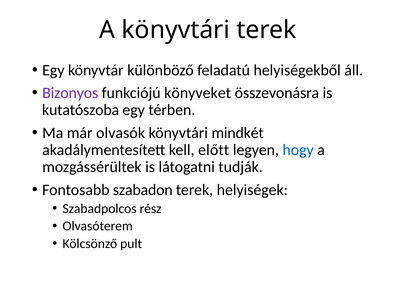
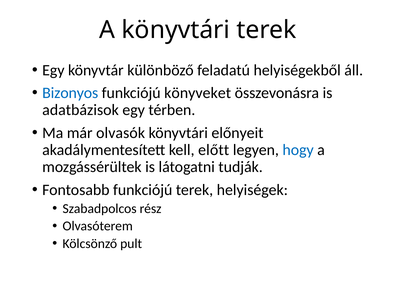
Bizonyos colour: purple -> blue
kutatószoba: kutatószoba -> adatbázisok
mindkét: mindkét -> előnyeit
Fontosabb szabadon: szabadon -> funkciójú
